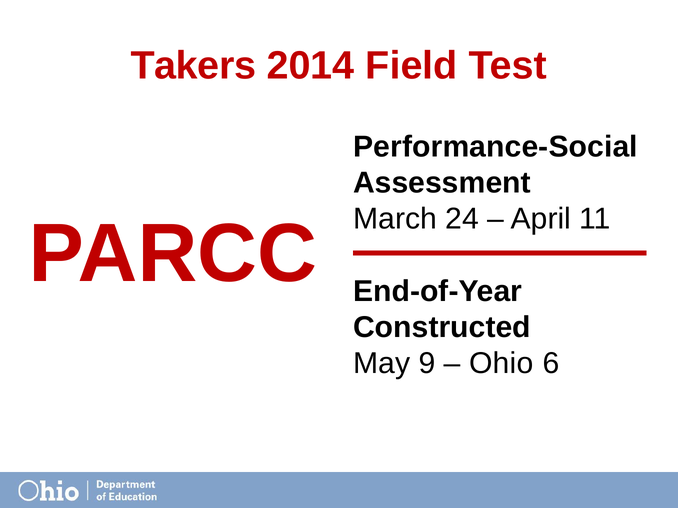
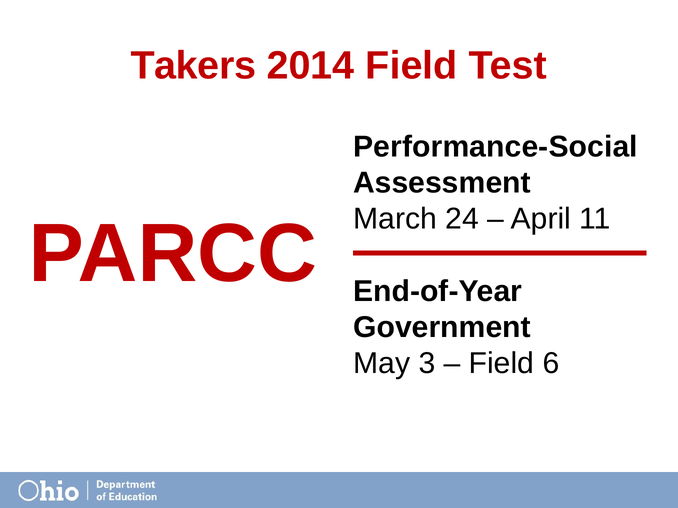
Constructed: Constructed -> Government
9: 9 -> 3
Ohio at (501, 364): Ohio -> Field
